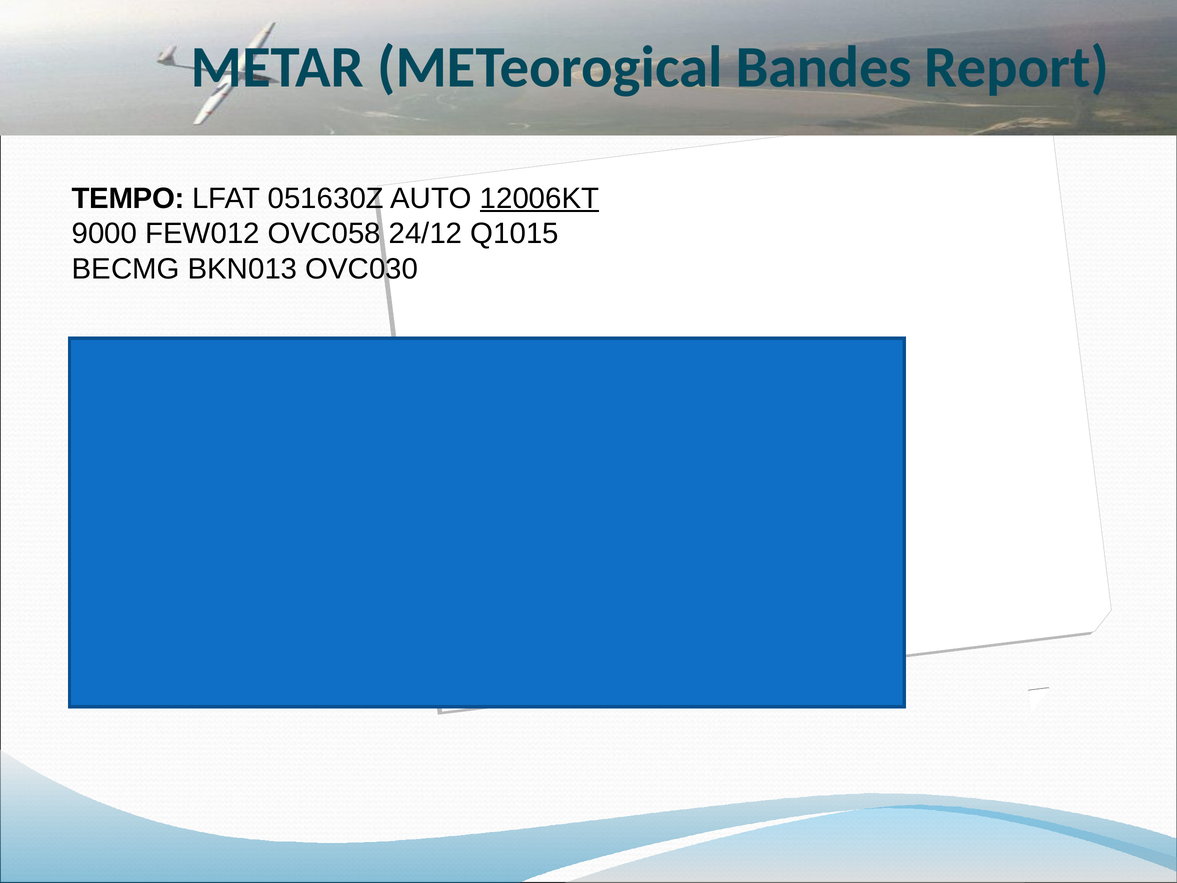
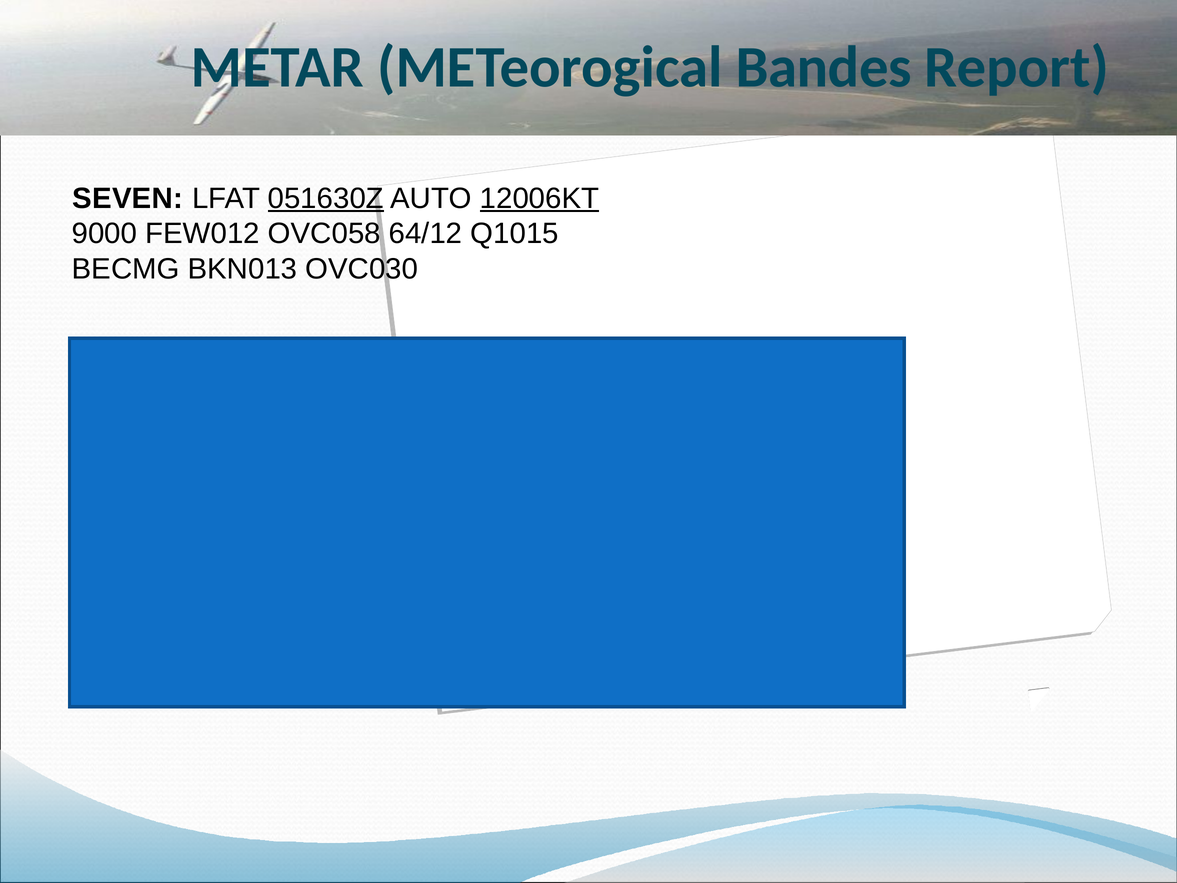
TEMPO: TEMPO -> SEVEN
051630Z underline: none -> present
24/12: 24/12 -> 64/12
